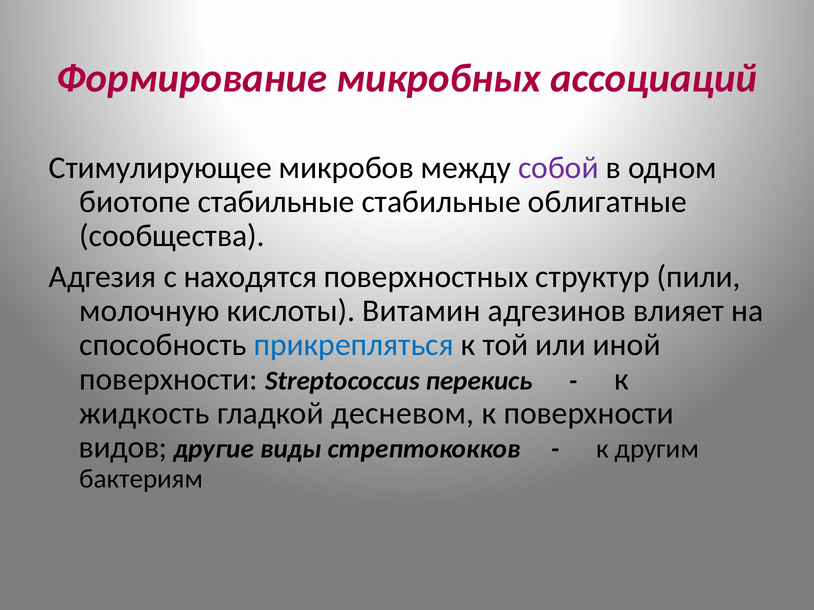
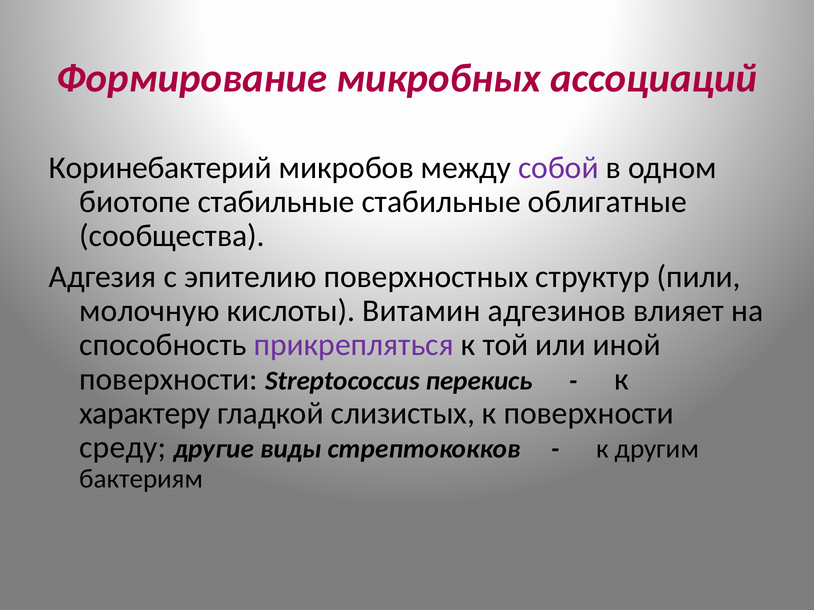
Стимулирующее: Стимулирующее -> Коринебактерий
находятся: находятся -> эпителию
прикрепляться colour: blue -> purple
жидкость: жидкость -> характеру
десневом: десневом -> слизистых
видов: видов -> среду
